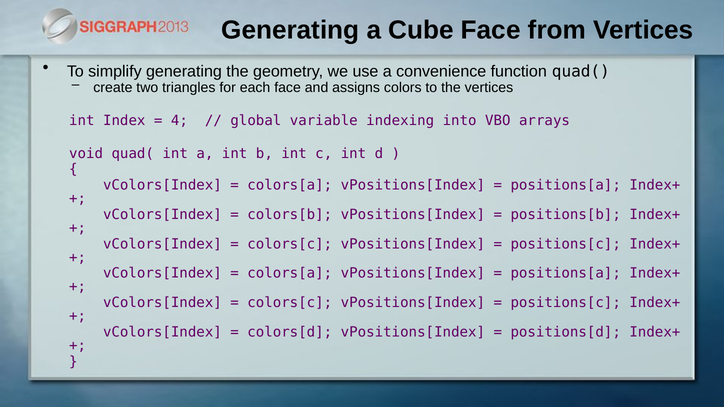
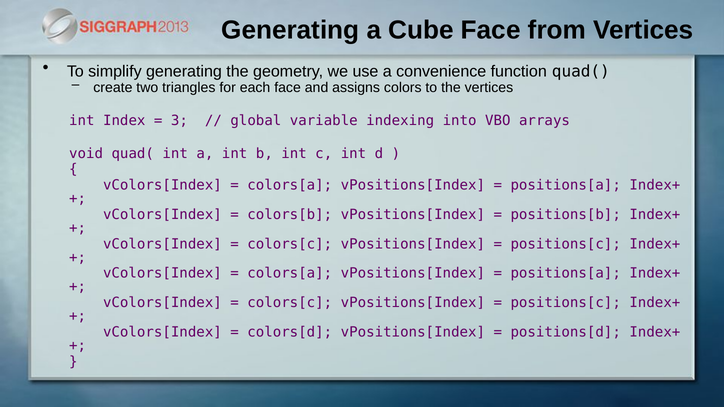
4: 4 -> 3
